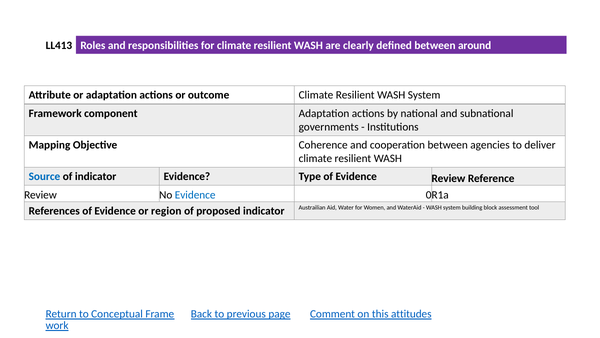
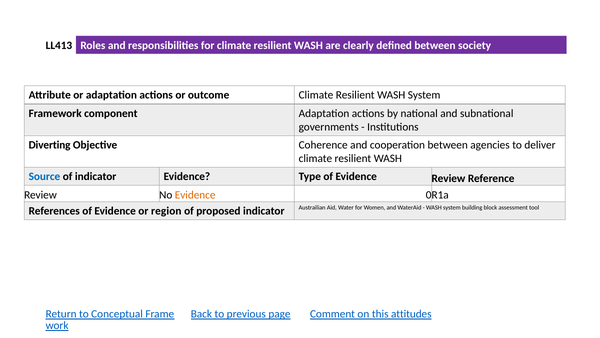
around: around -> society
Mapping: Mapping -> Diverting
Evidence at (195, 195) colour: blue -> orange
